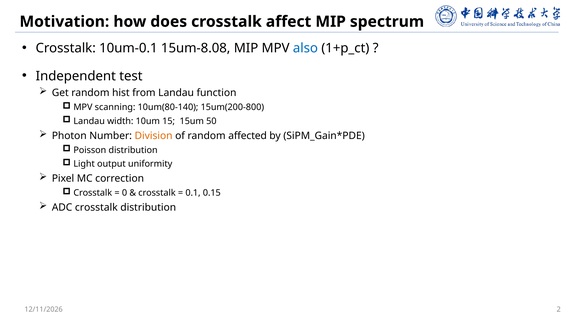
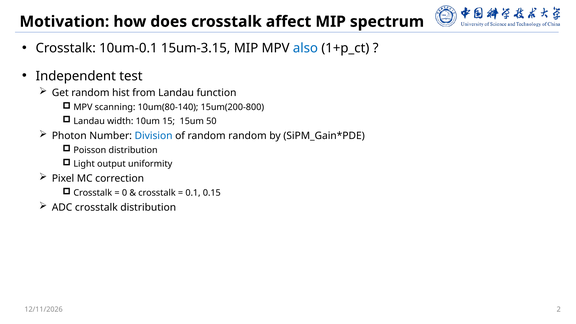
15um-8.08: 15um-8.08 -> 15um-3.15
Division colour: orange -> blue
random affected: affected -> random
